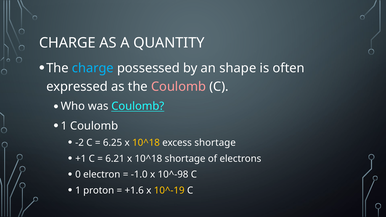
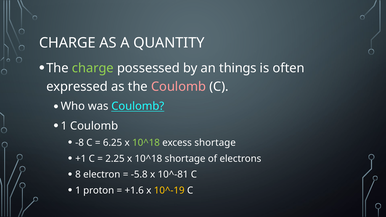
charge at (93, 68) colour: light blue -> light green
shape: shape -> things
-2: -2 -> -8
10^18 at (146, 143) colour: yellow -> light green
6.21: 6.21 -> 2.25
0: 0 -> 8
-1.0: -1.0 -> -5.8
10^-98: 10^-98 -> 10^-81
